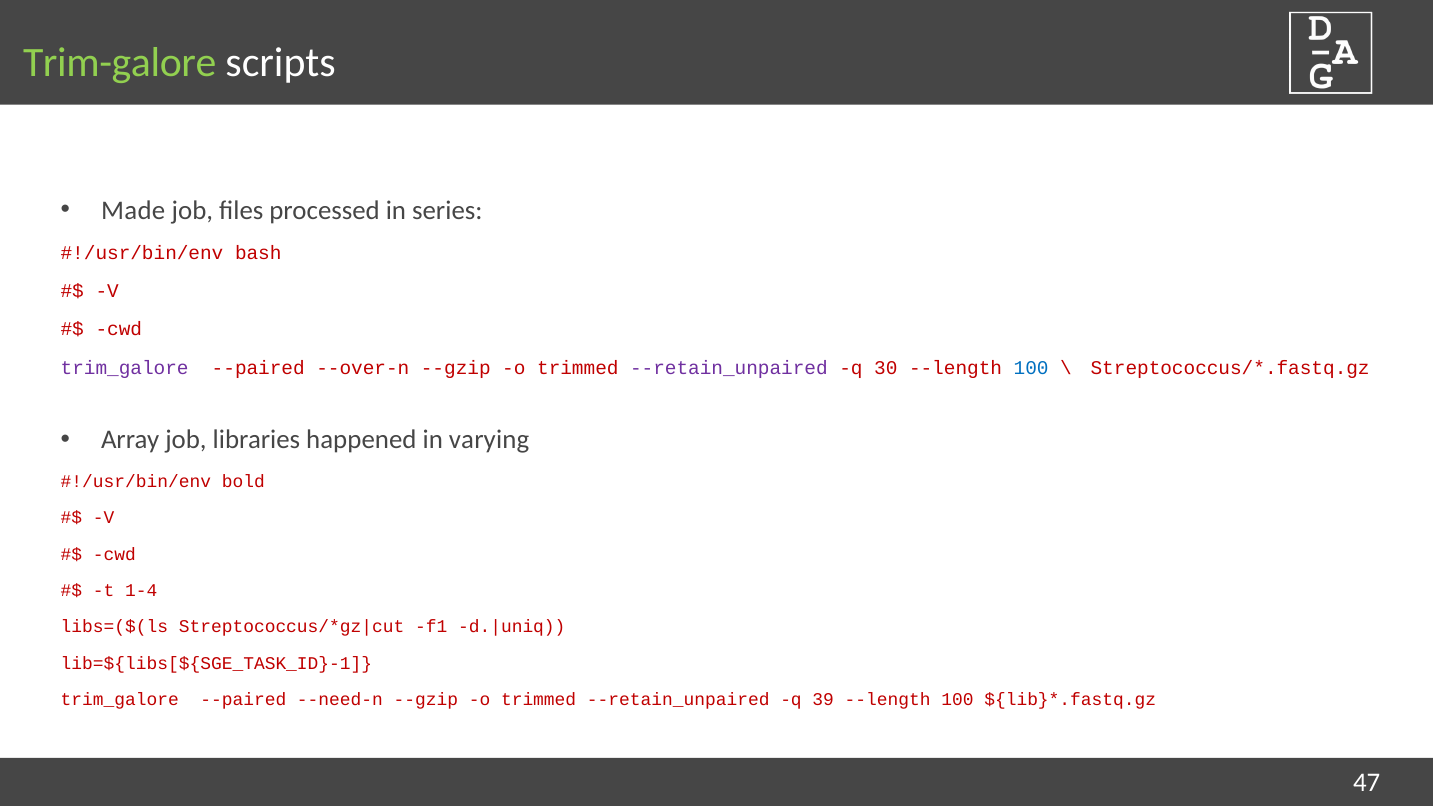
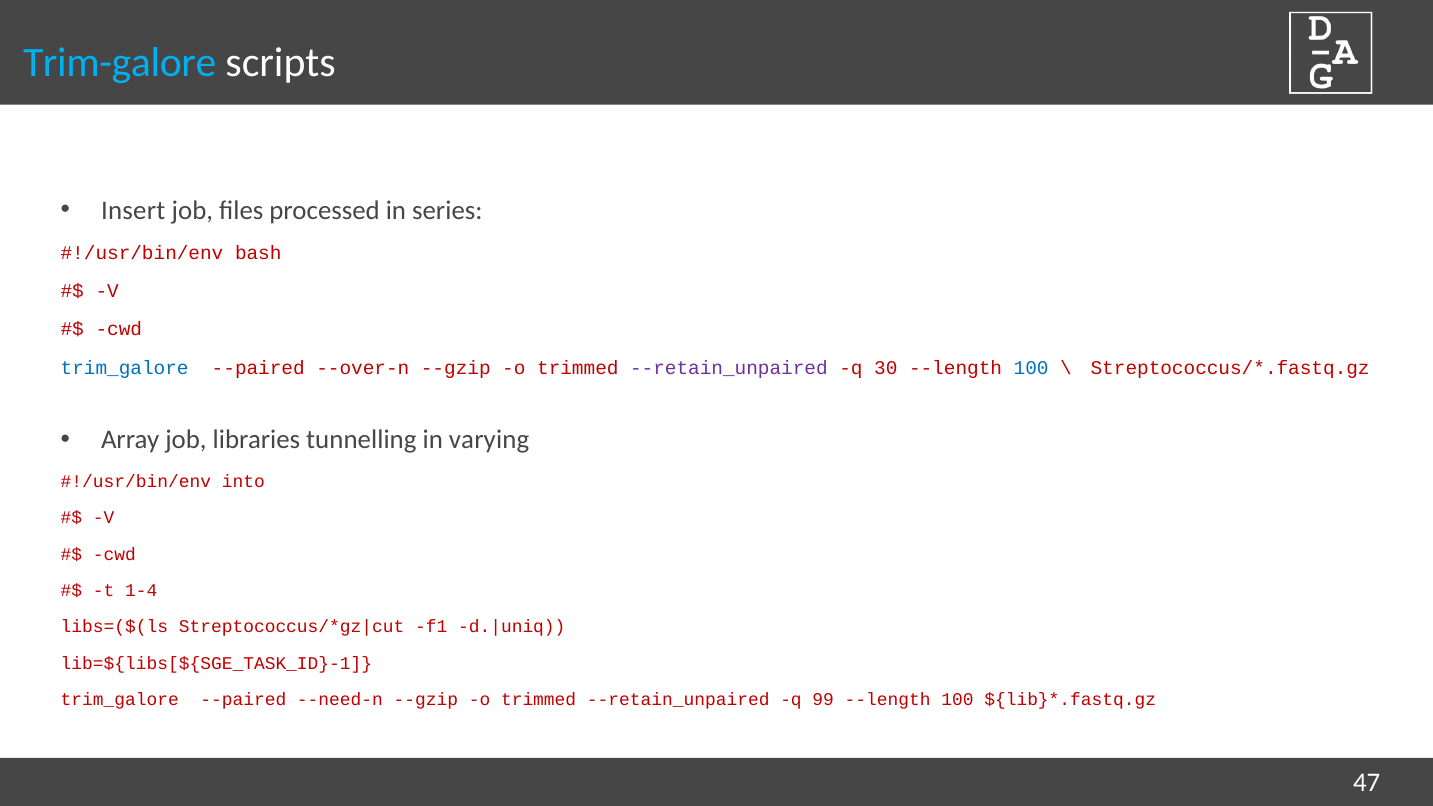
Trim-galore colour: light green -> light blue
Made: Made -> Insert
trim_galore at (125, 368) colour: purple -> blue
happened: happened -> tunnelling
bold: bold -> into
39: 39 -> 99
